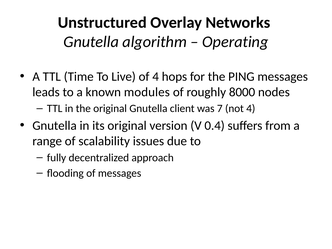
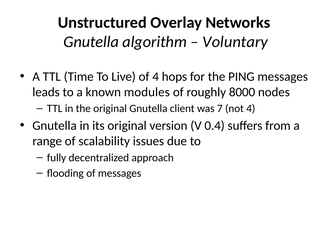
Operating: Operating -> Voluntary
